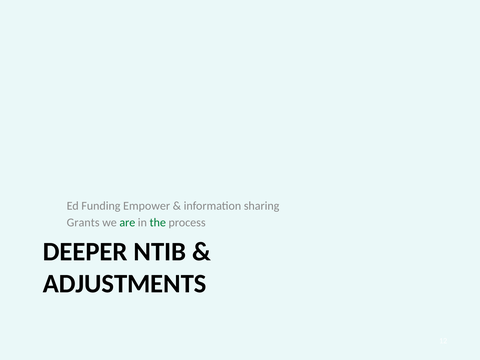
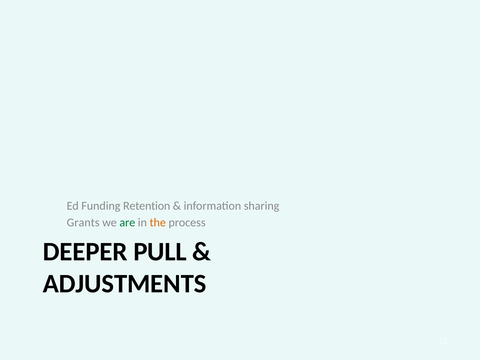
Empower: Empower -> Retention
the colour: green -> orange
NTIB: NTIB -> PULL
